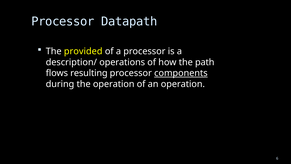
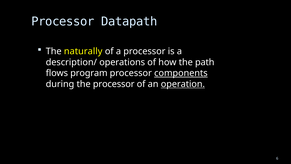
provided: provided -> naturally
resulting: resulting -> program
the operation: operation -> processor
operation at (183, 84) underline: none -> present
